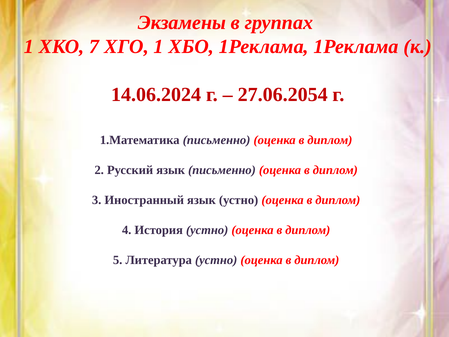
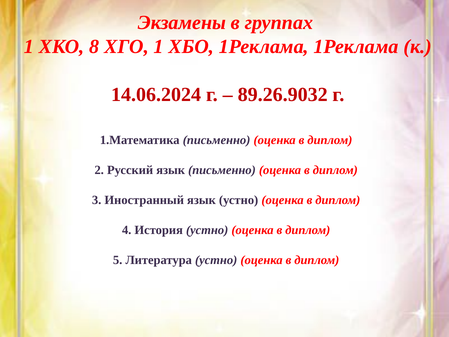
7: 7 -> 8
27.06.2054: 27.06.2054 -> 89.26.9032
